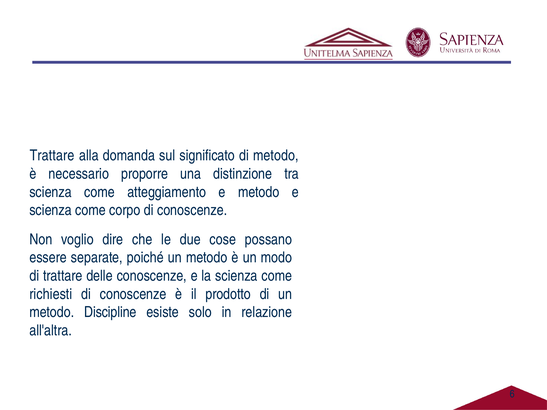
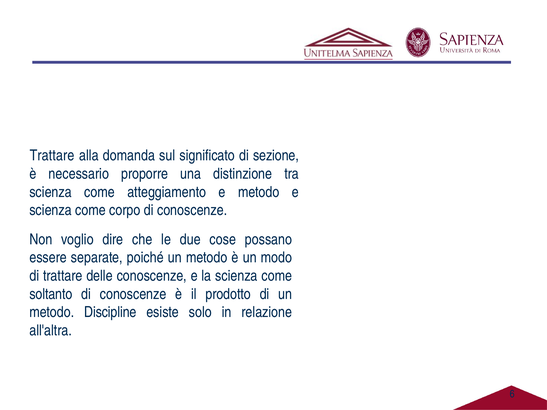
di metodo: metodo -> sezione
richiesti: richiesti -> soltanto
